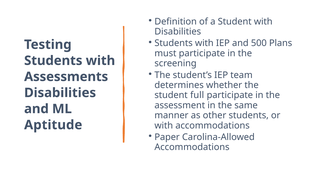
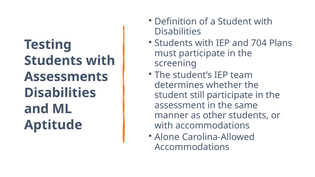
500: 500 -> 704
full: full -> still
Paper: Paper -> Alone
